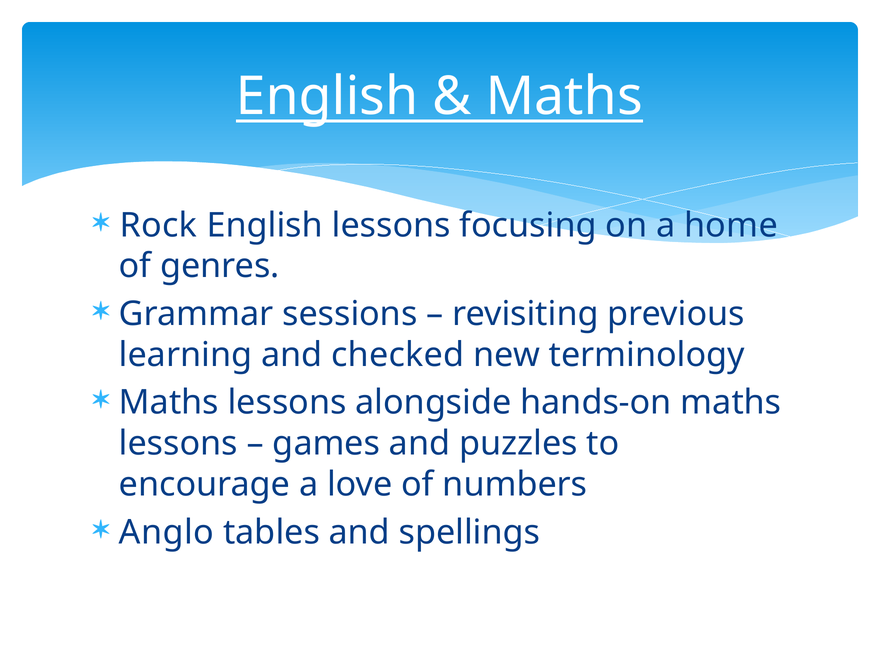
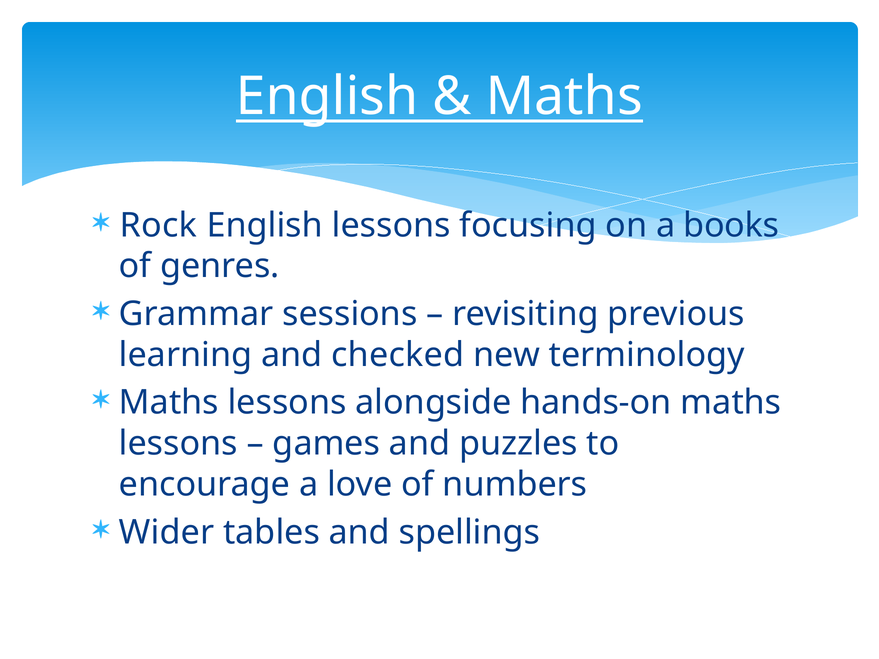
home: home -> books
Anglo: Anglo -> Wider
